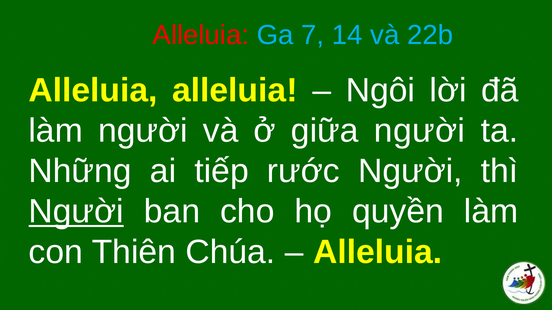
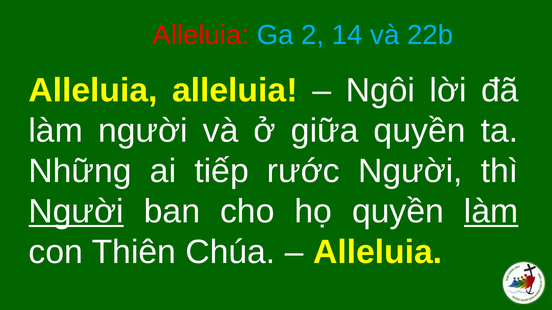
7: 7 -> 2
giữa người: người -> quyền
làm at (491, 212) underline: none -> present
